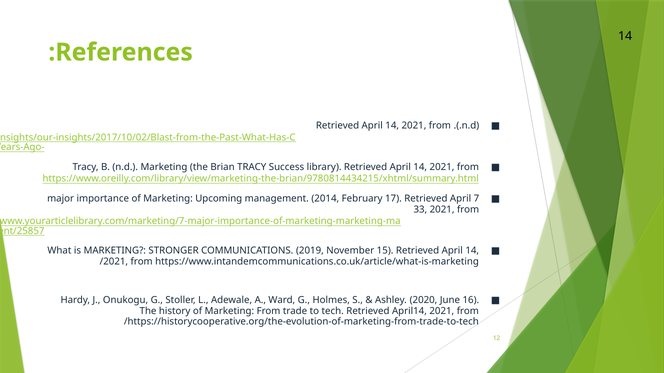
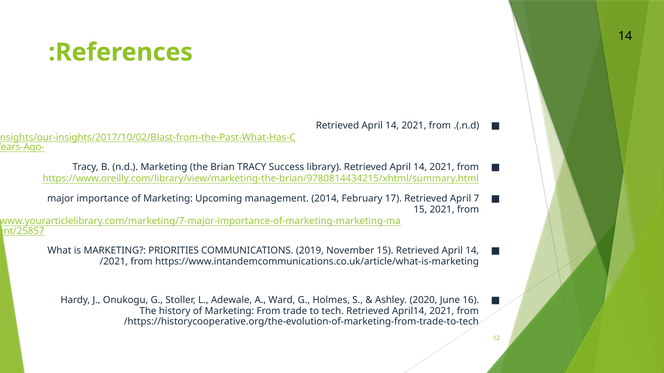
33: 33 -> 15
STRONGER: STRONGER -> PRIORITIES
